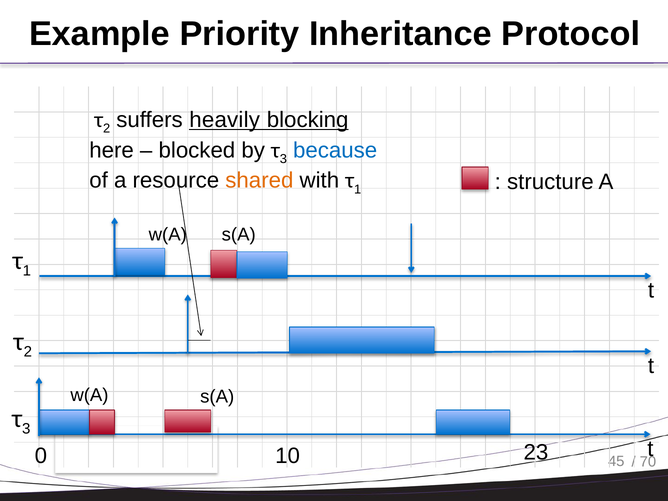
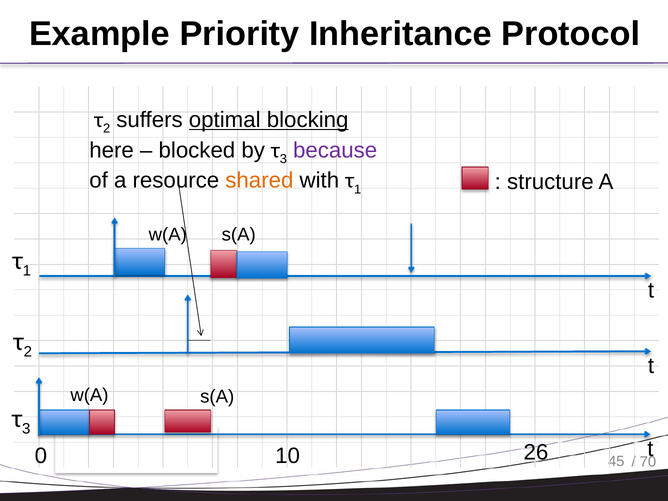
heavily: heavily -> optimal
because colour: blue -> purple
23: 23 -> 26
